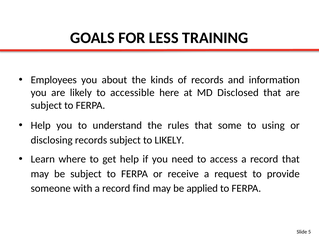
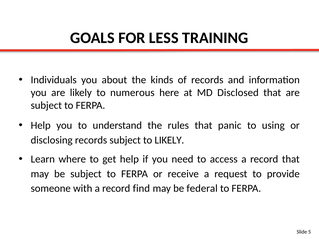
Employees: Employees -> Individuals
accessible: accessible -> numerous
some: some -> panic
applied: applied -> federal
